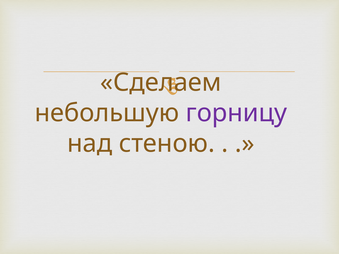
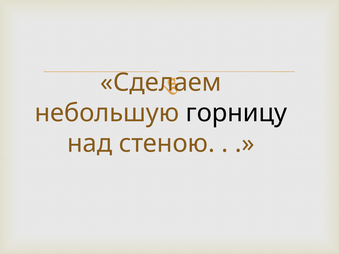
горницу colour: purple -> black
